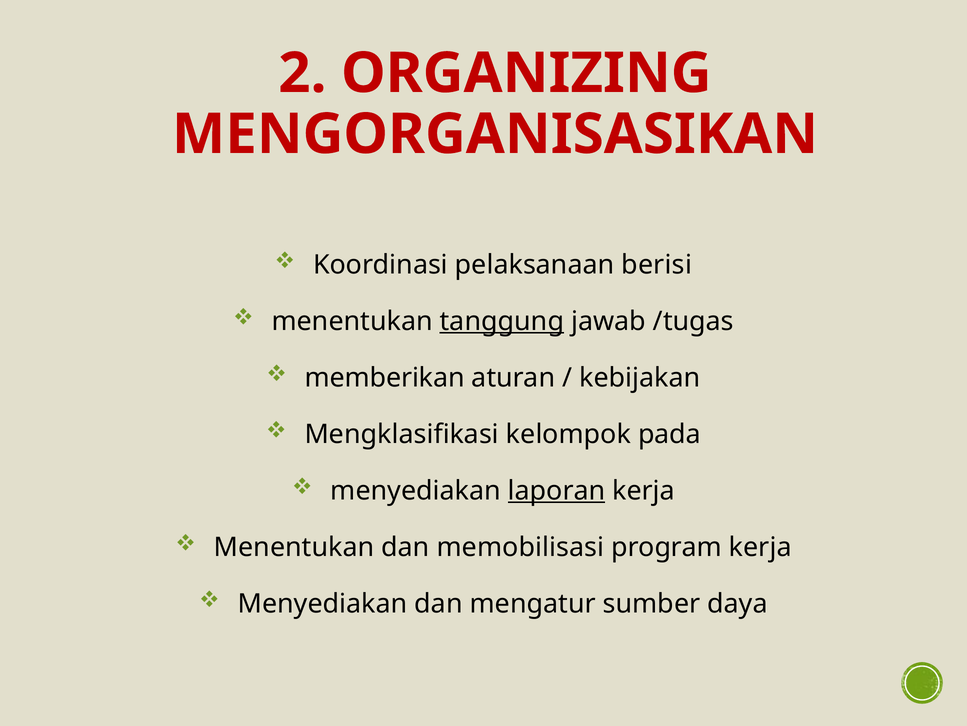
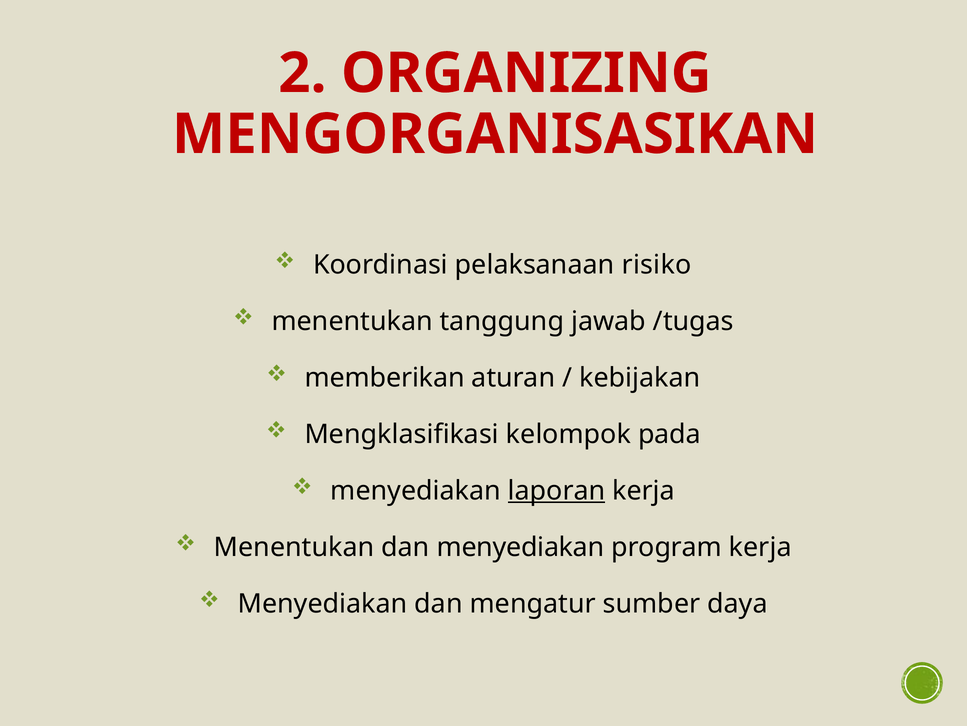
berisi: berisi -> risiko
tanggung underline: present -> none
dan memobilisasi: memobilisasi -> menyediakan
